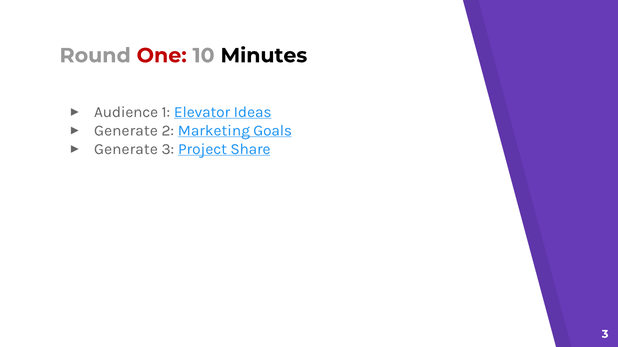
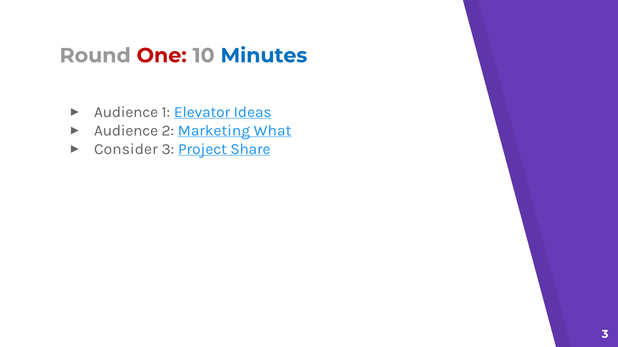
Minutes colour: black -> blue
Generate at (126, 131): Generate -> Audience
Goals: Goals -> What
Generate at (126, 149): Generate -> Consider
